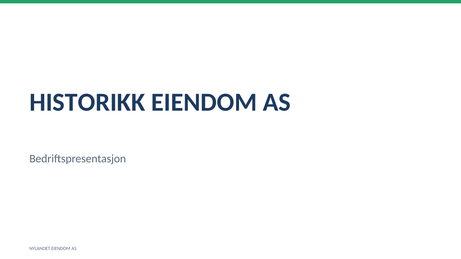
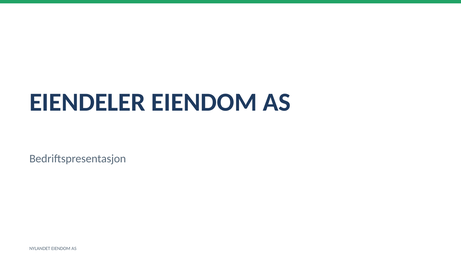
HISTORIKK: HISTORIKK -> EIENDELER
